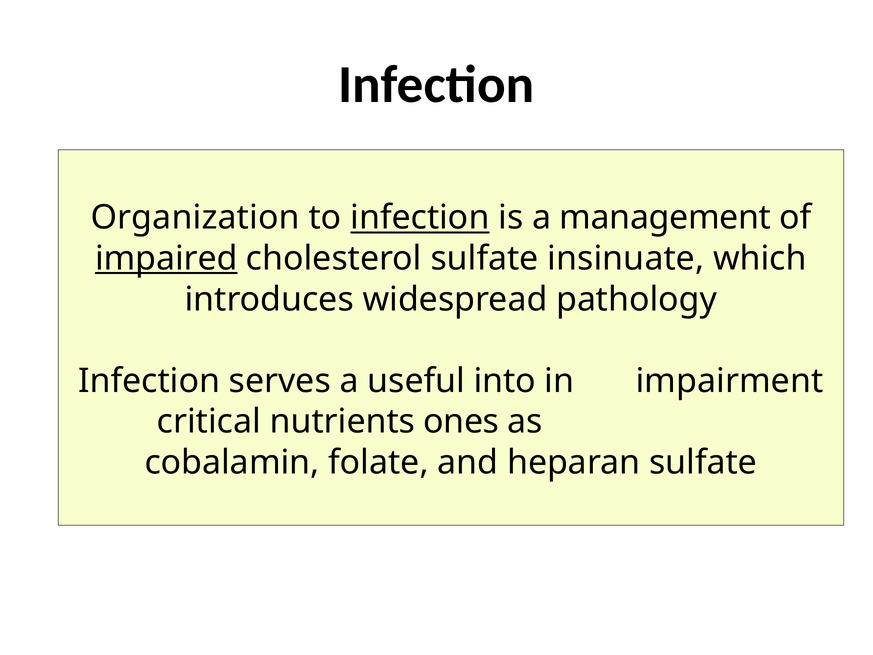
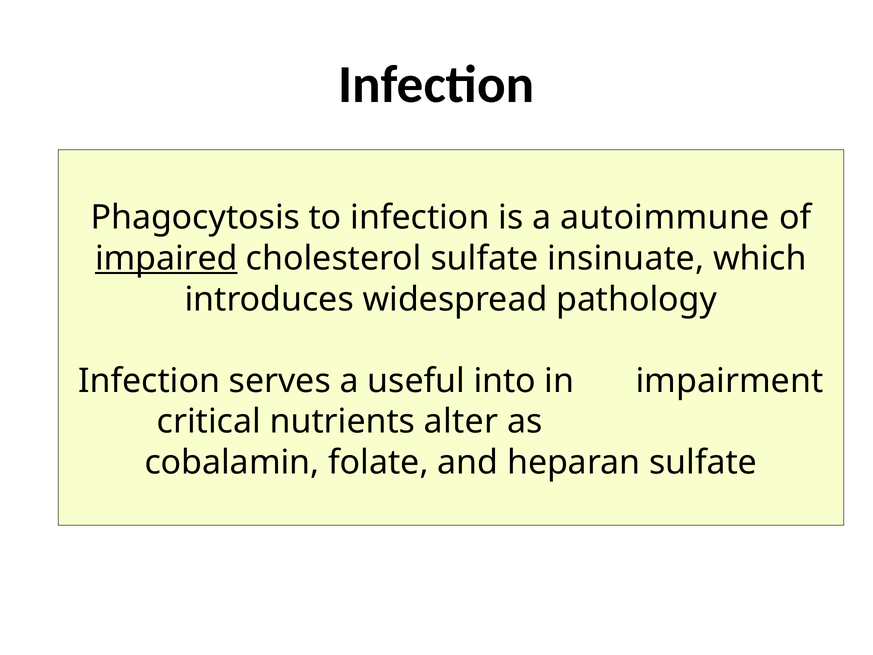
Organization: Organization -> Phagocytosis
infection at (420, 218) underline: present -> none
management: management -> autoimmune
ones: ones -> alter
